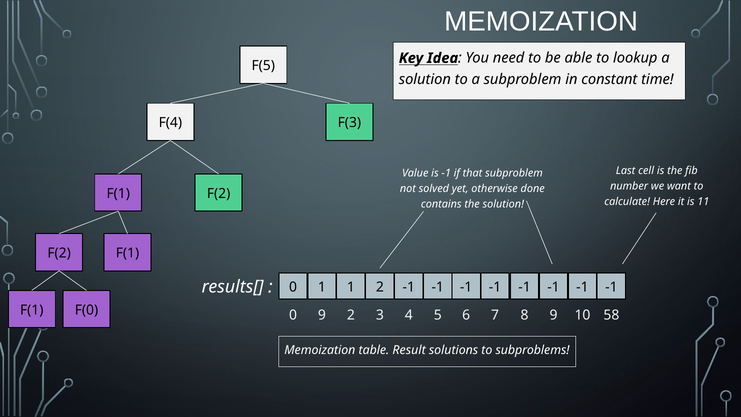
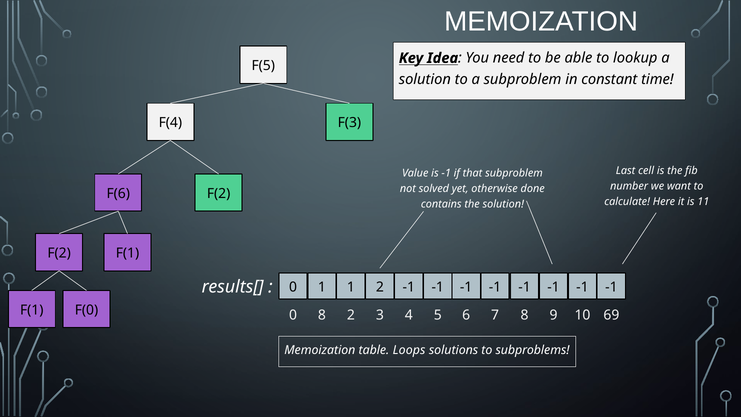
F(1 at (118, 193): F(1 -> F(6
0 9: 9 -> 8
58: 58 -> 69
Result: Result -> Loops
